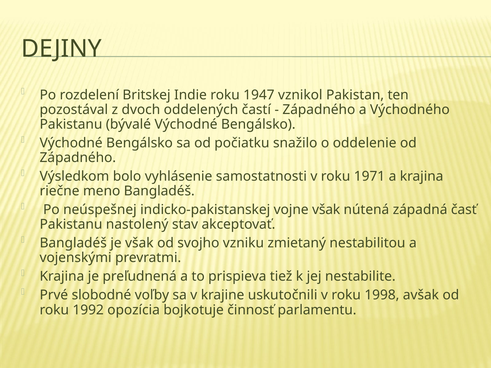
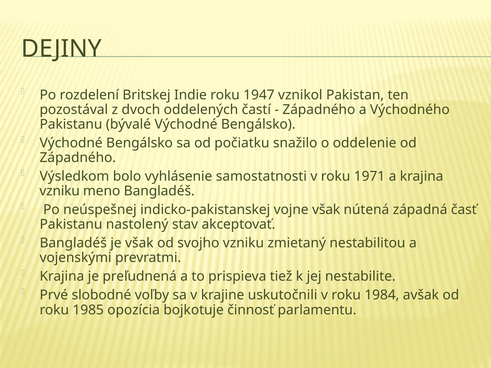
riečne at (60, 191): riečne -> vzniku
1998: 1998 -> 1984
1992: 1992 -> 1985
